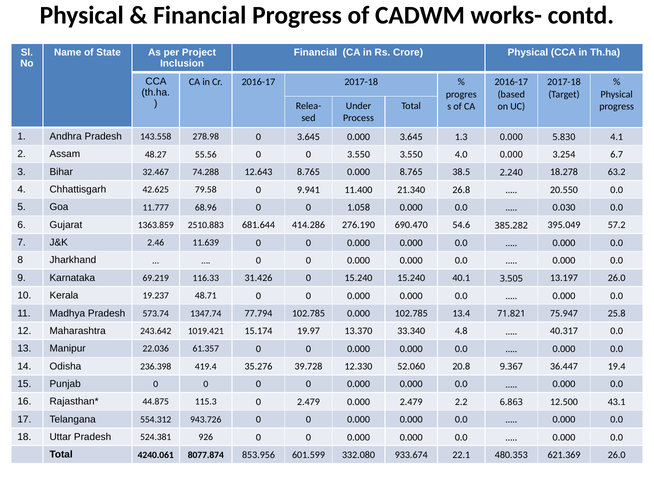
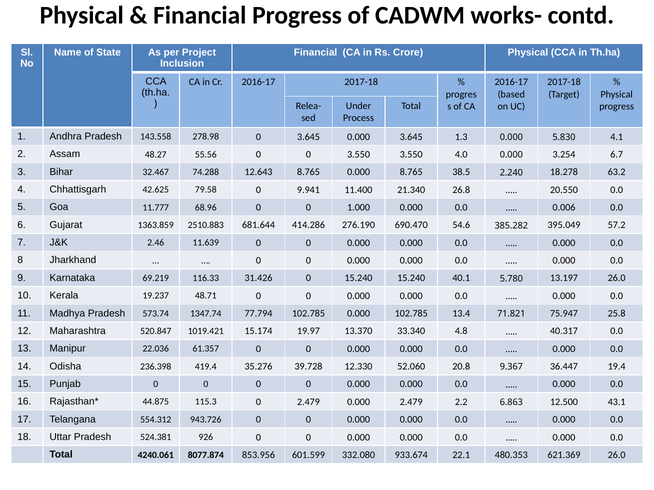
1.058: 1.058 -> 1.000
0.030: 0.030 -> 0.006
3.505: 3.505 -> 5.780
243.642: 243.642 -> 520.847
